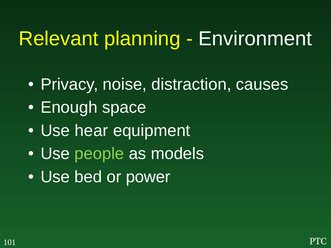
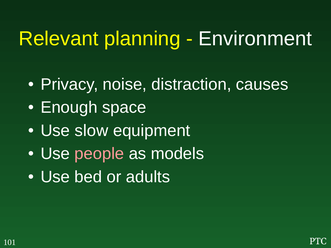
hear: hear -> slow
people colour: light green -> pink
power: power -> adults
